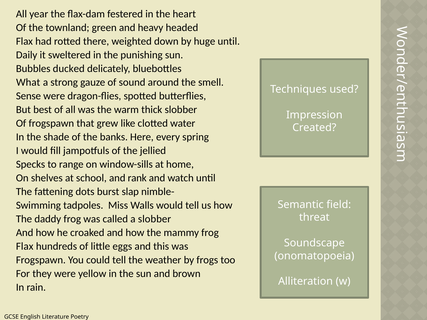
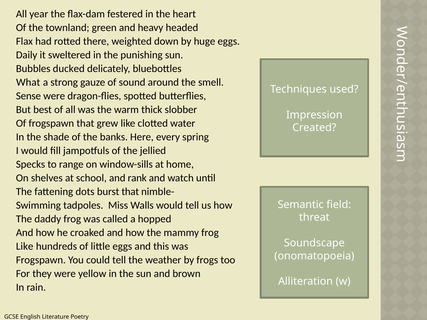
huge until: until -> eggs
burst slap: slap -> that
a slobber: slobber -> hopped
Flax at (25, 246): Flax -> Like
